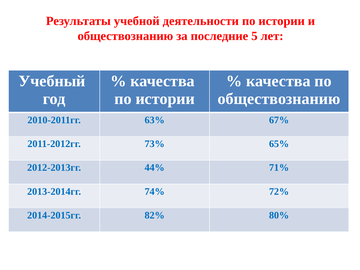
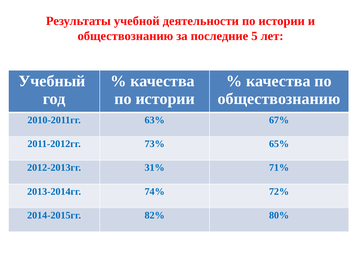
44%: 44% -> 31%
